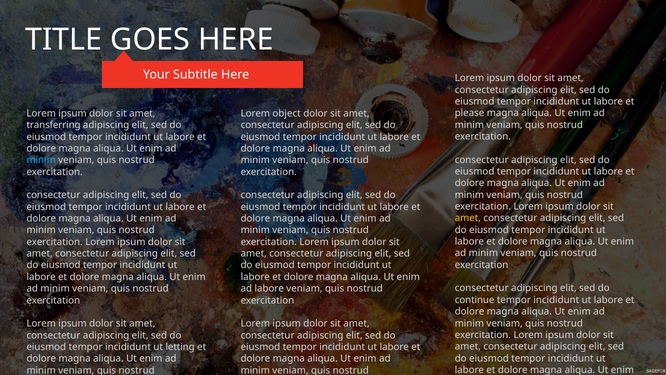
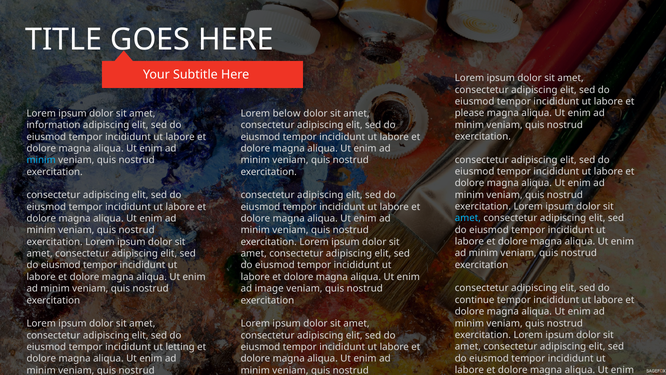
object: object -> below
transferring: transferring -> information
amet at (468, 218) colour: yellow -> light blue
ad labore: labore -> image
